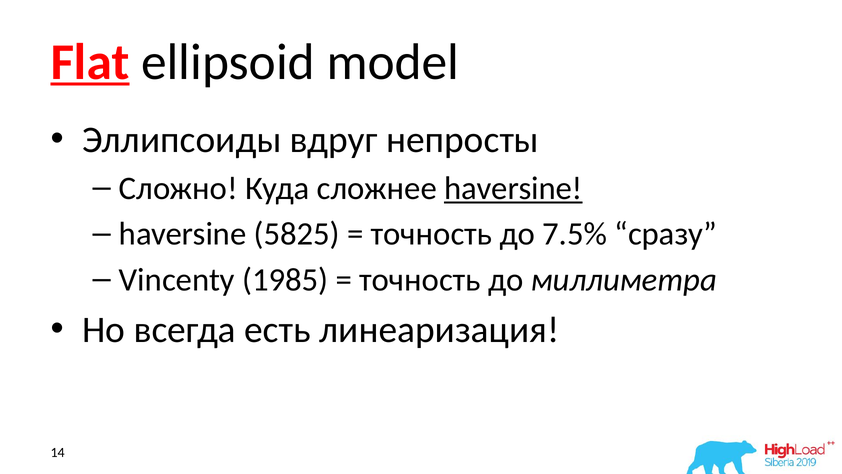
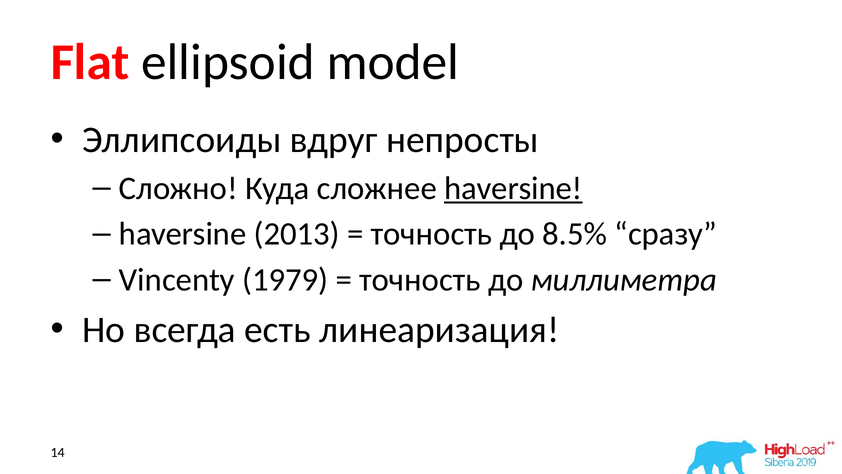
Flat underline: present -> none
5825: 5825 -> 2013
7.5%: 7.5% -> 8.5%
1985: 1985 -> 1979
